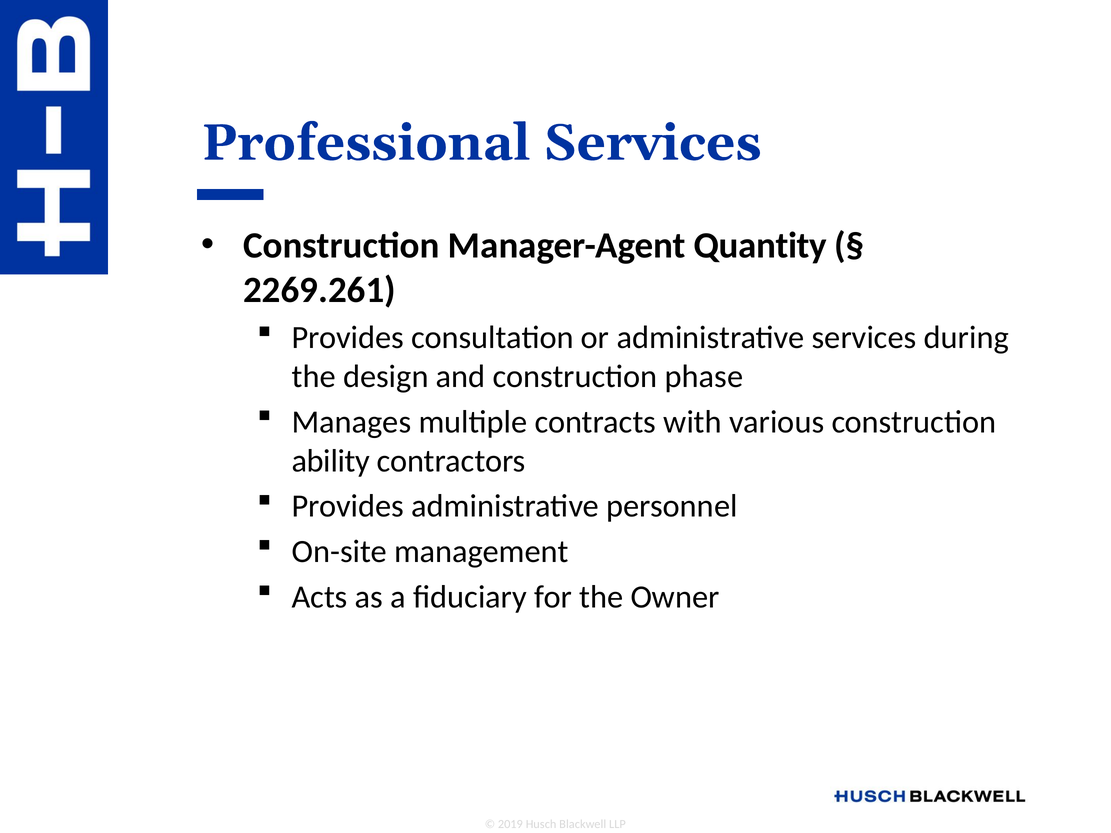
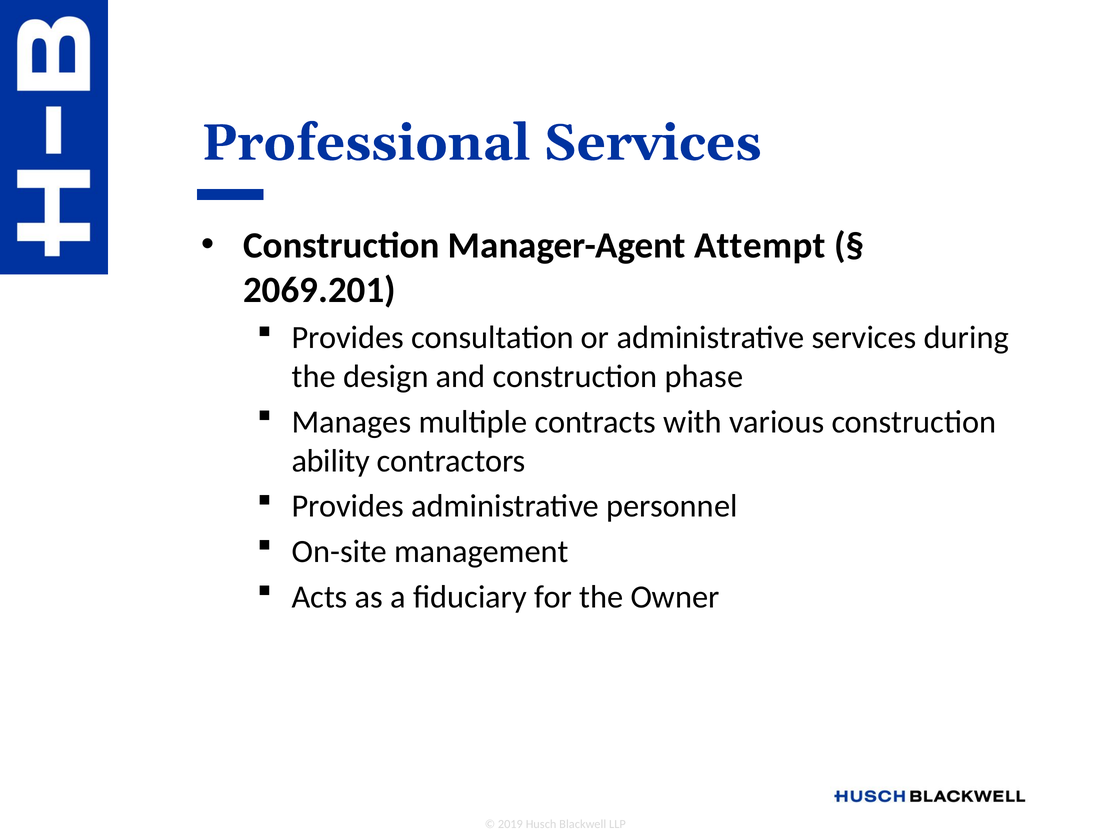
Quantity: Quantity -> Attempt
2269.261: 2269.261 -> 2069.201
